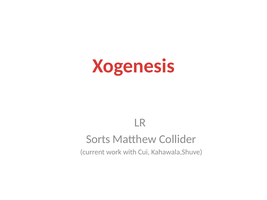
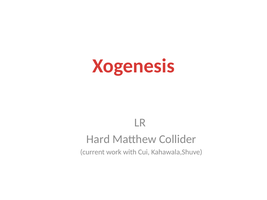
Sorts: Sorts -> Hard
